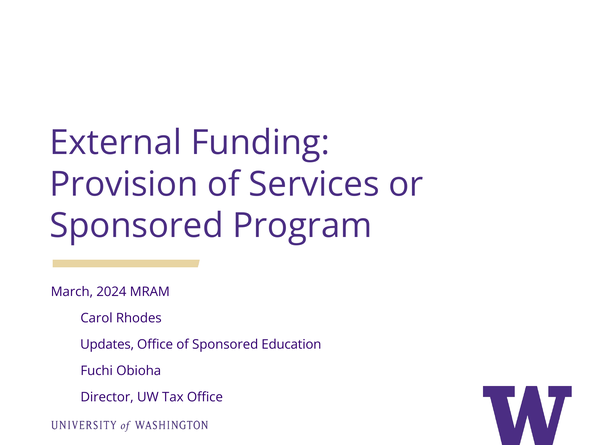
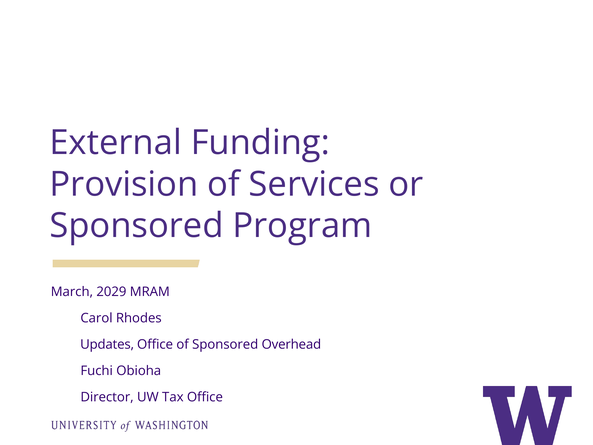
2024: 2024 -> 2029
Education: Education -> Overhead
